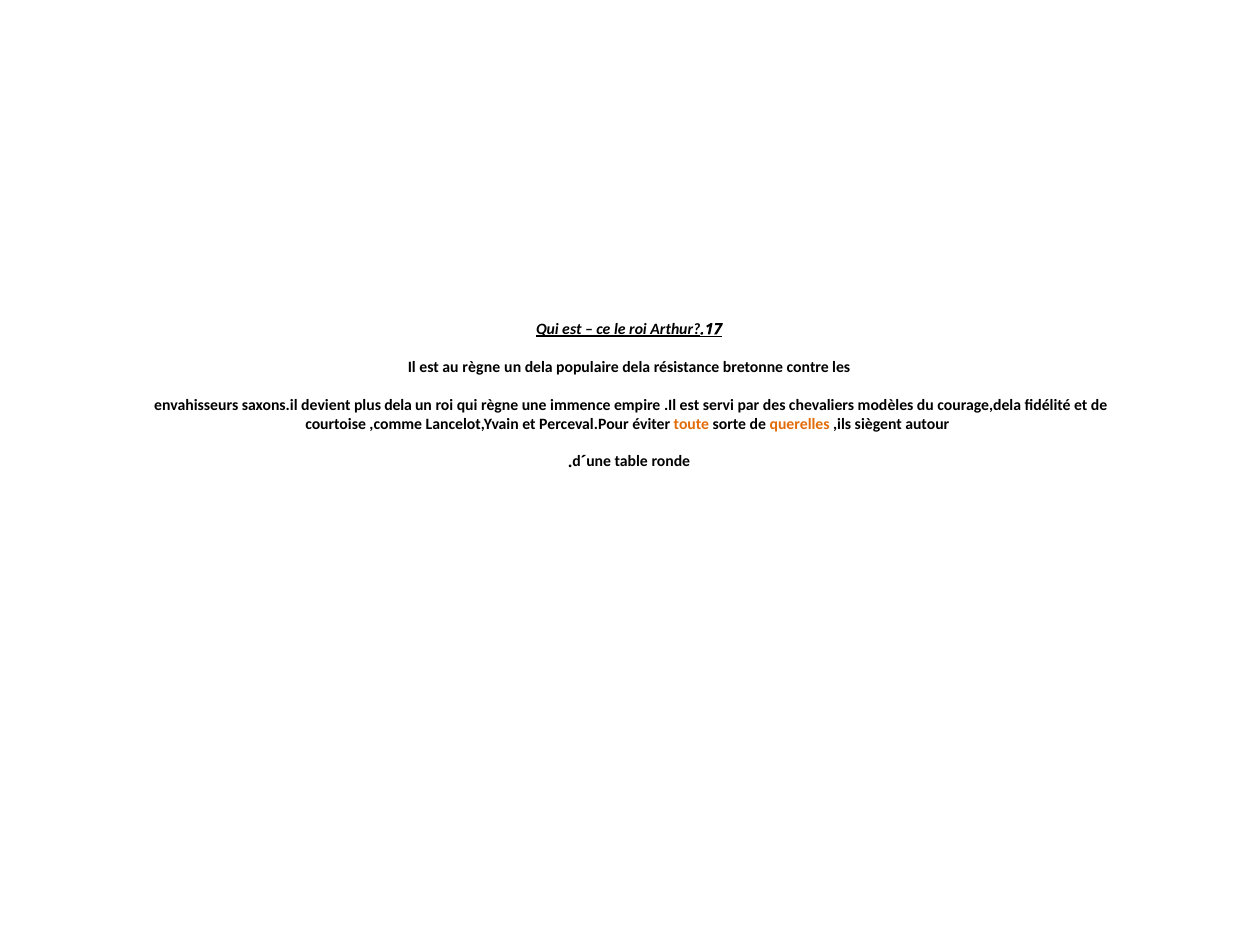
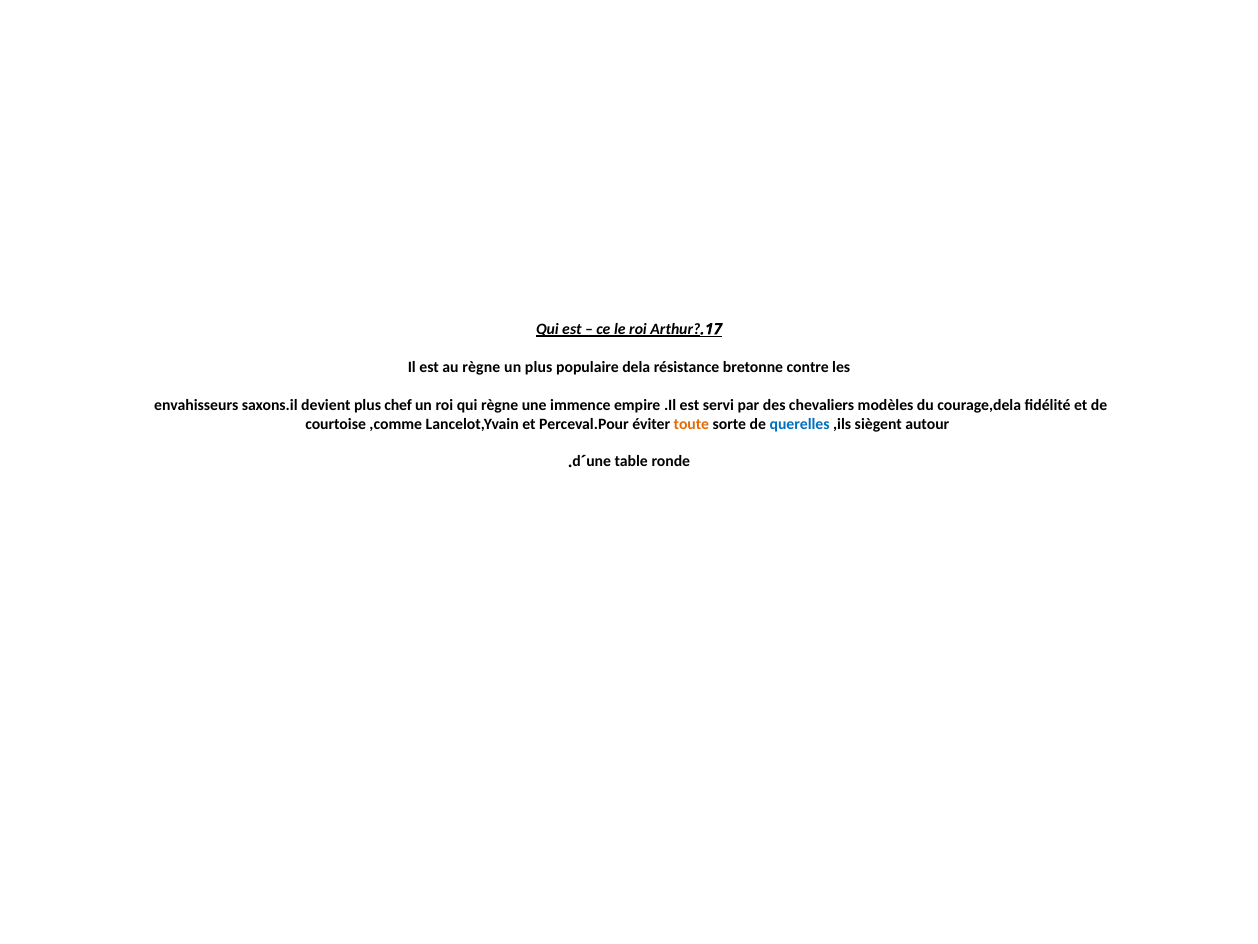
un dela: dela -> plus
plus dela: dela -> chef
querelles colour: orange -> blue
